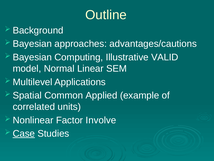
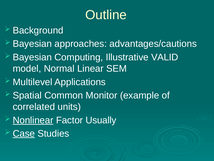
Applied: Applied -> Monitor
Nonlinear underline: none -> present
Involve: Involve -> Usually
